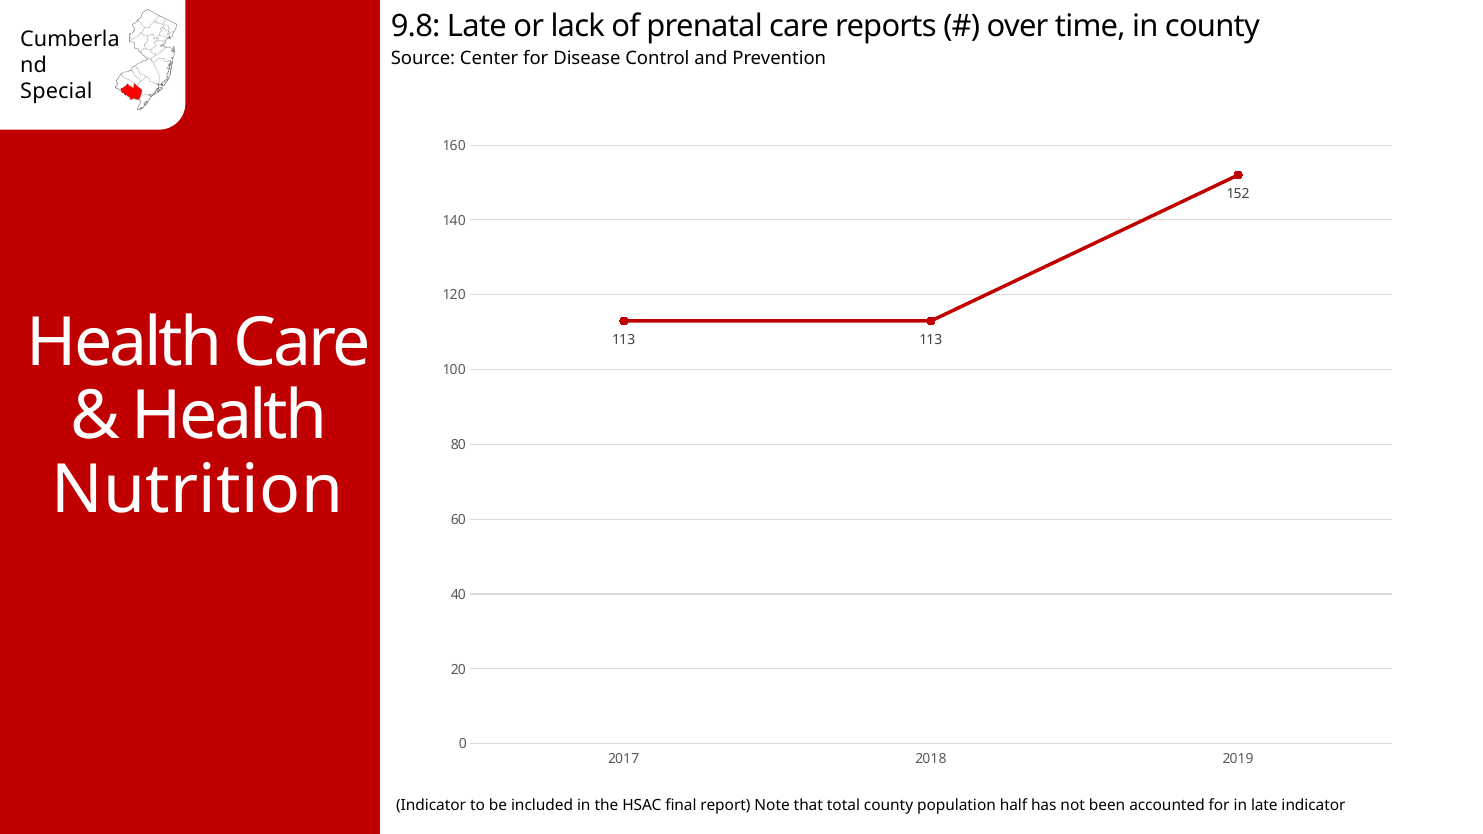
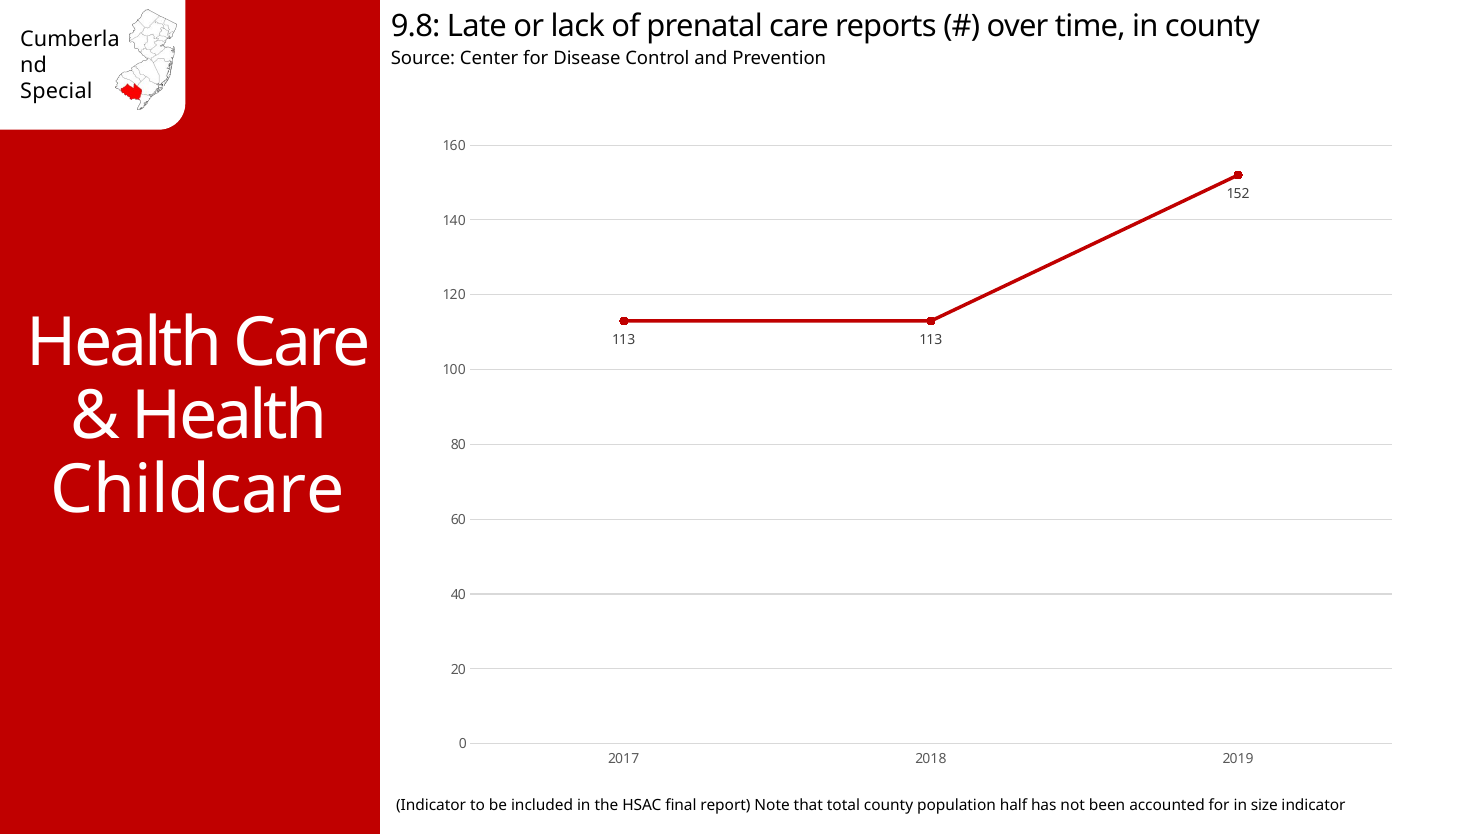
Nutrition: Nutrition -> Childcare
in late: late -> size
